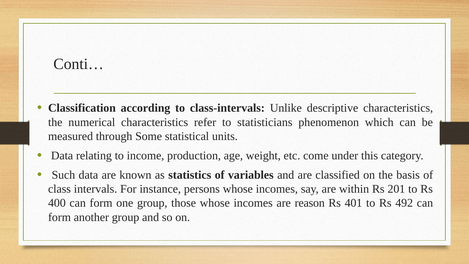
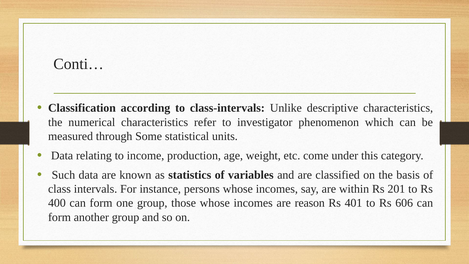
statisticians: statisticians -> investigator
492: 492 -> 606
